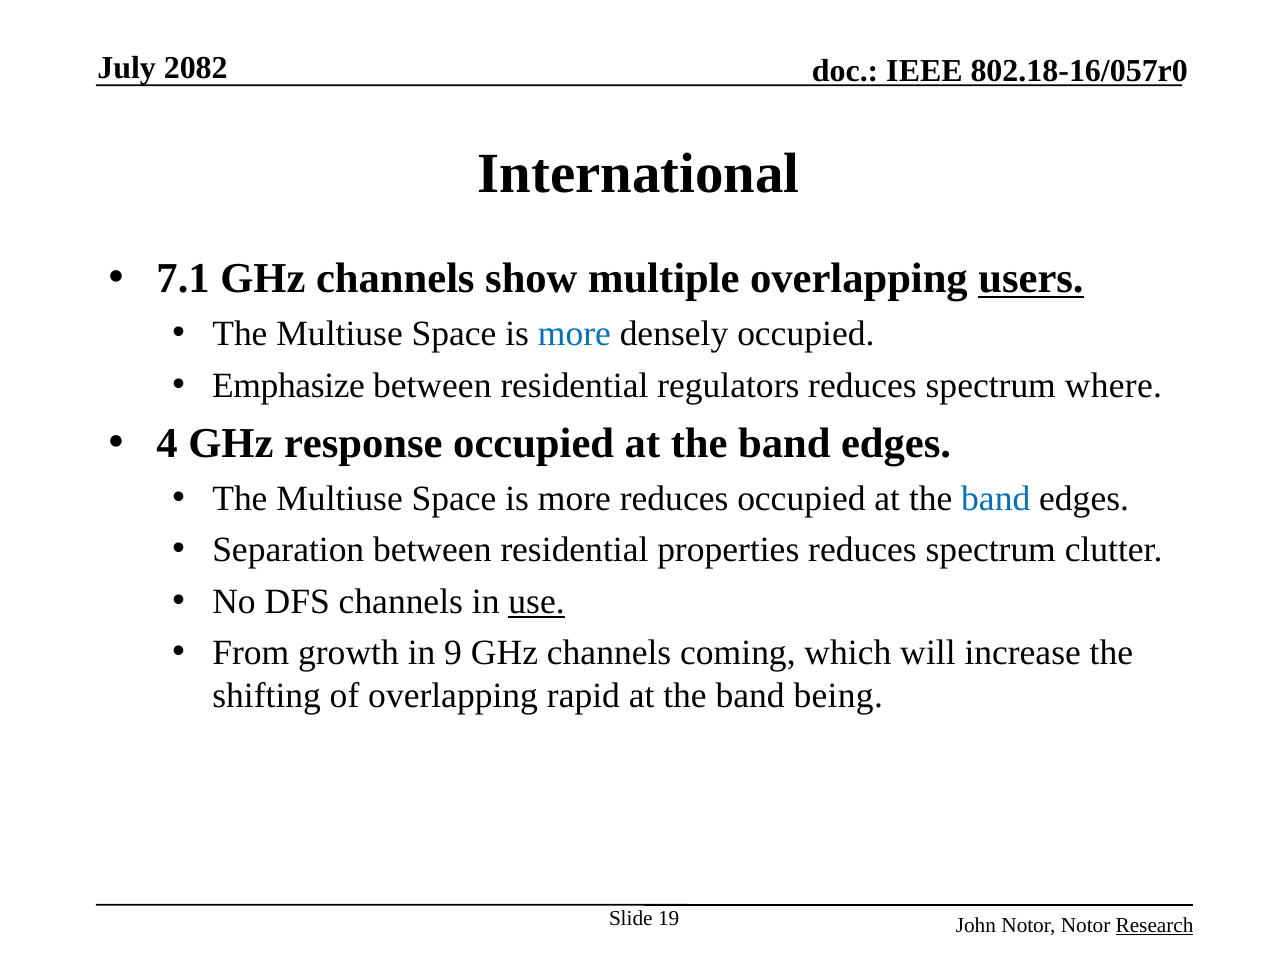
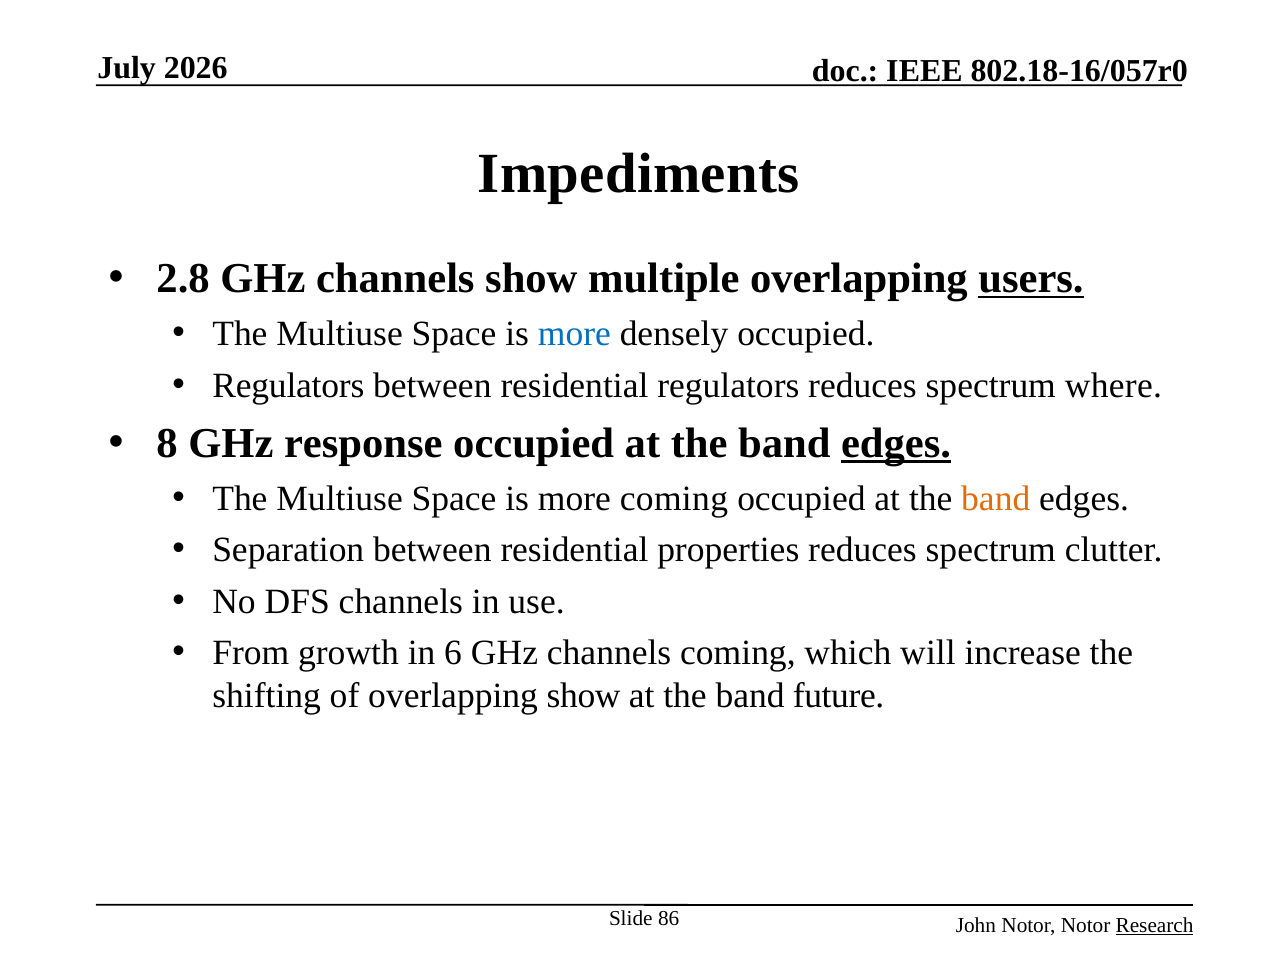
2082: 2082 -> 2026
International: International -> Impediments
7.1: 7.1 -> 2.8
Emphasize at (288, 386): Emphasize -> Regulators
4: 4 -> 8
edges at (896, 444) underline: none -> present
more reduces: reduces -> coming
band at (996, 499) colour: blue -> orange
use underline: present -> none
9: 9 -> 6
overlapping rapid: rapid -> show
being: being -> future
19: 19 -> 86
